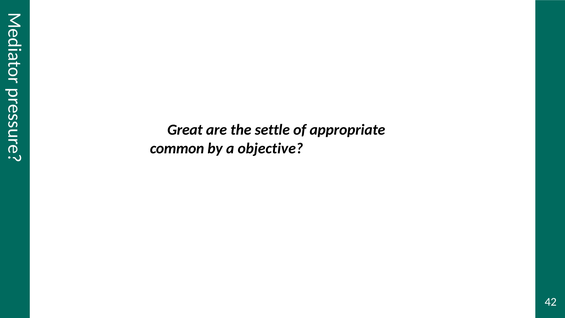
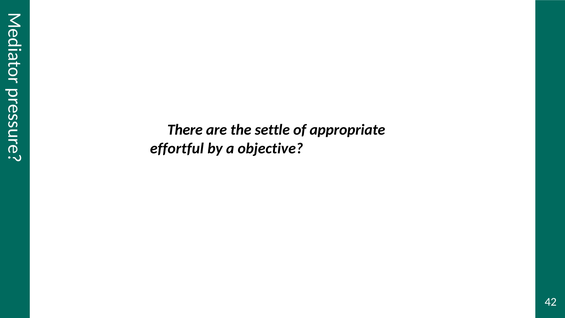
Great: Great -> There
common: common -> effortful
